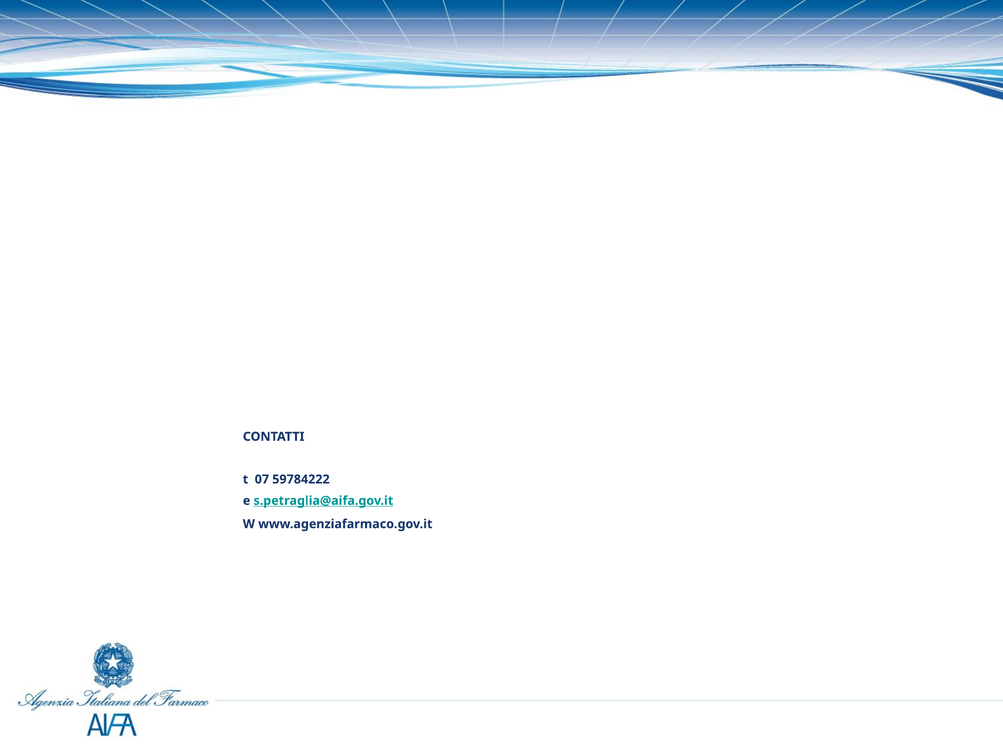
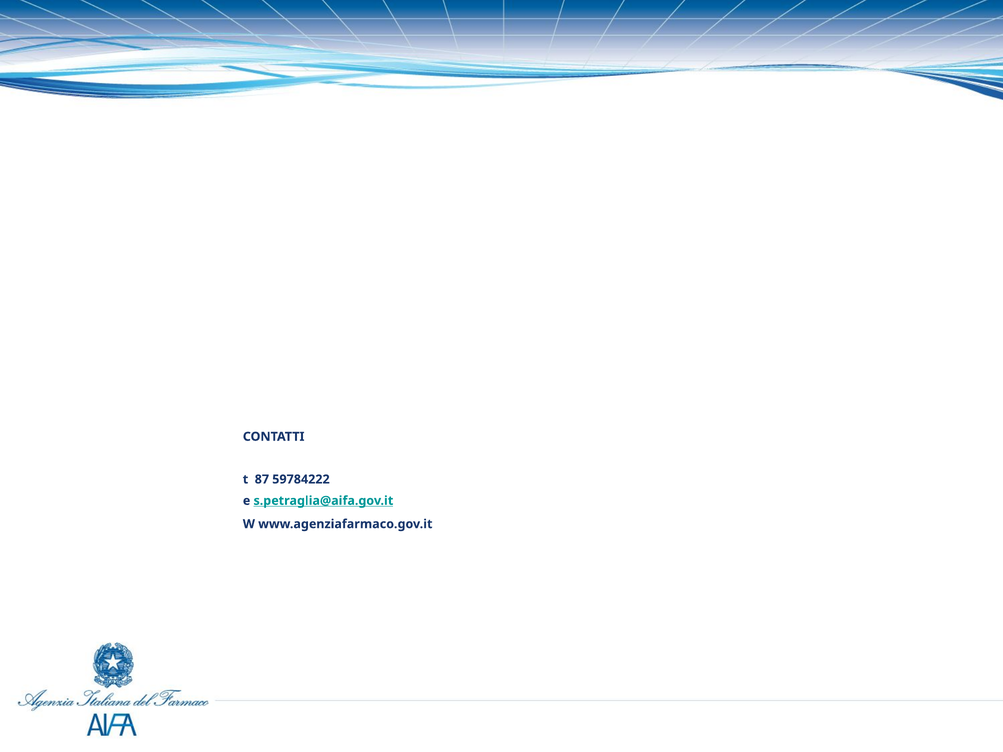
07: 07 -> 87
